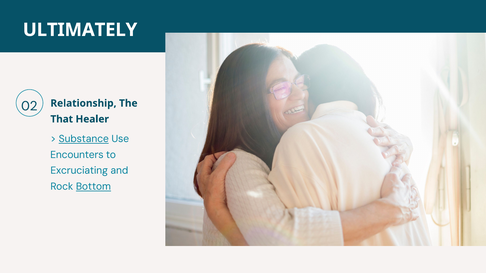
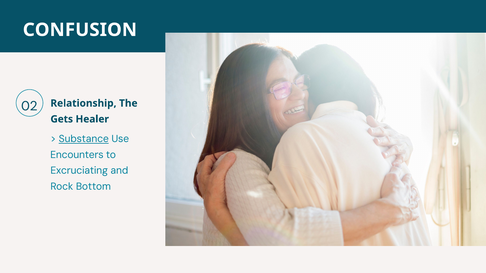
ULTIMATELY: ULTIMATELY -> CONFUSION
That: That -> Gets
Bottom underline: present -> none
